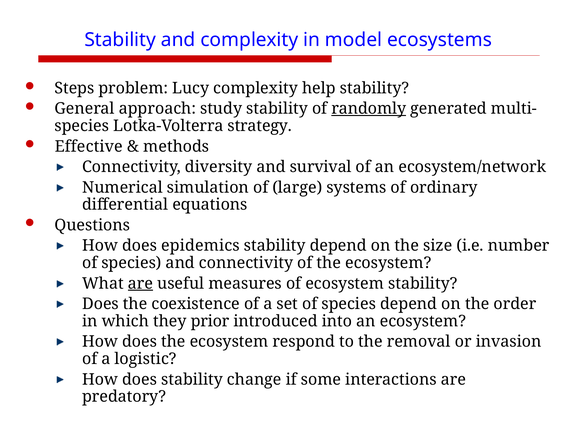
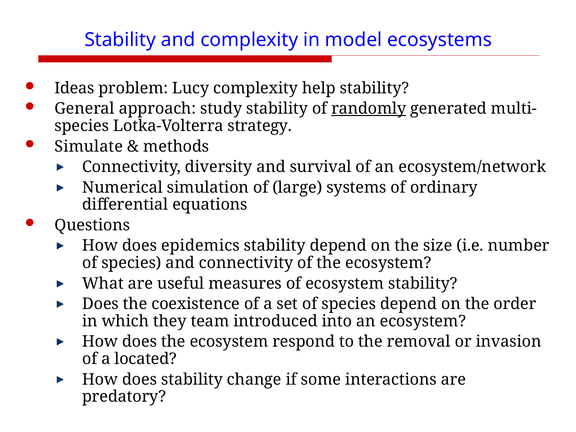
Steps: Steps -> Ideas
Effective: Effective -> Simulate
are at (140, 283) underline: present -> none
prior: prior -> team
logistic: logistic -> located
